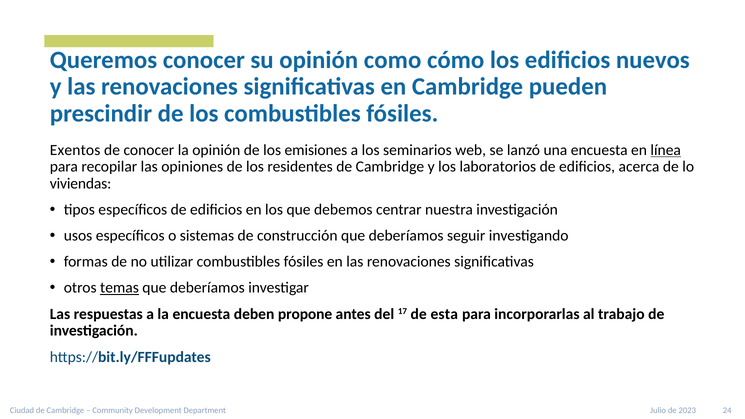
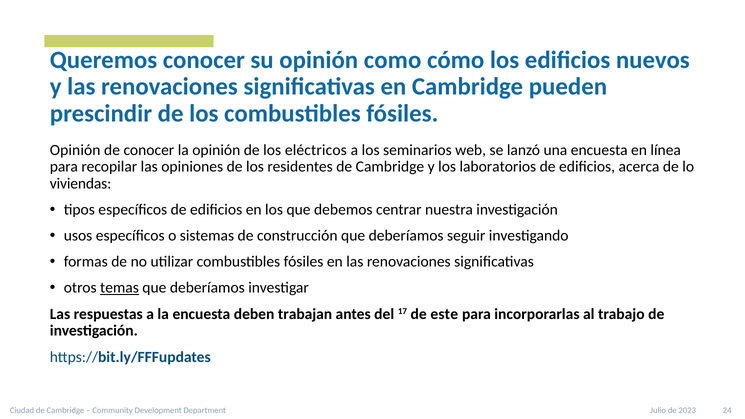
Exentos at (75, 150): Exentos -> Opinión
emisiones: emisiones -> eléctricos
línea underline: present -> none
propone: propone -> trabajan
esta: esta -> este
